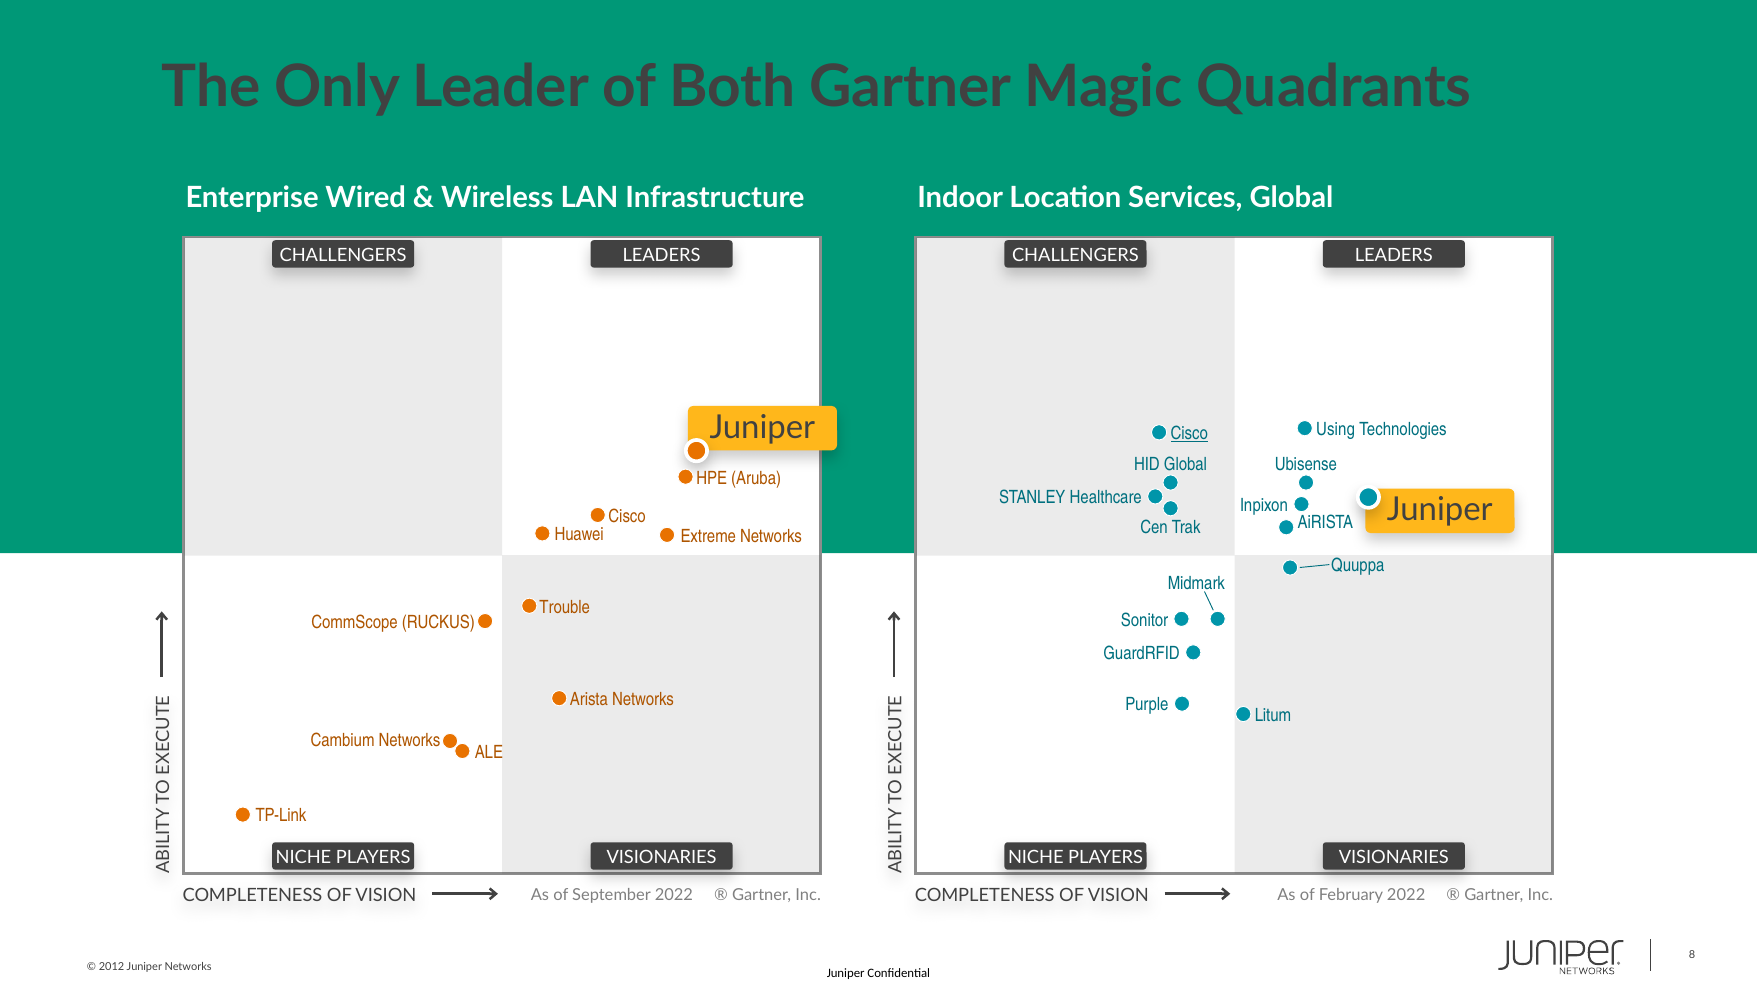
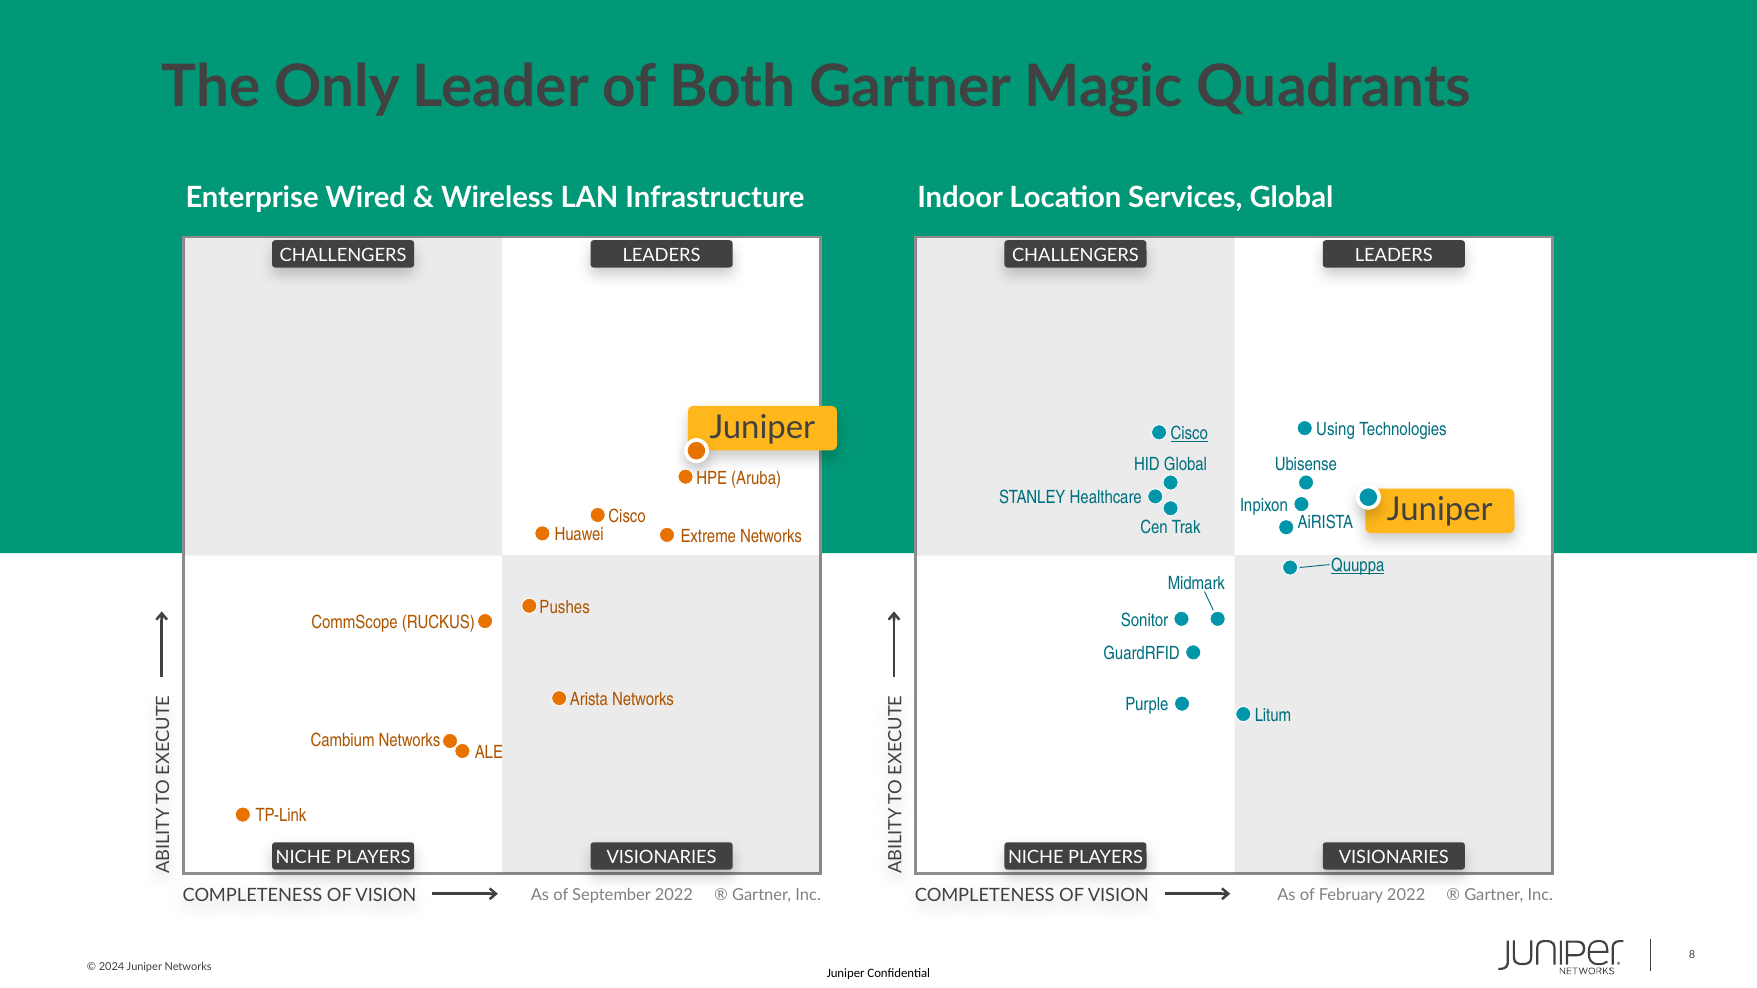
Quuppa underline: none -> present
Trouble: Trouble -> Pushes
2012: 2012 -> 2024
